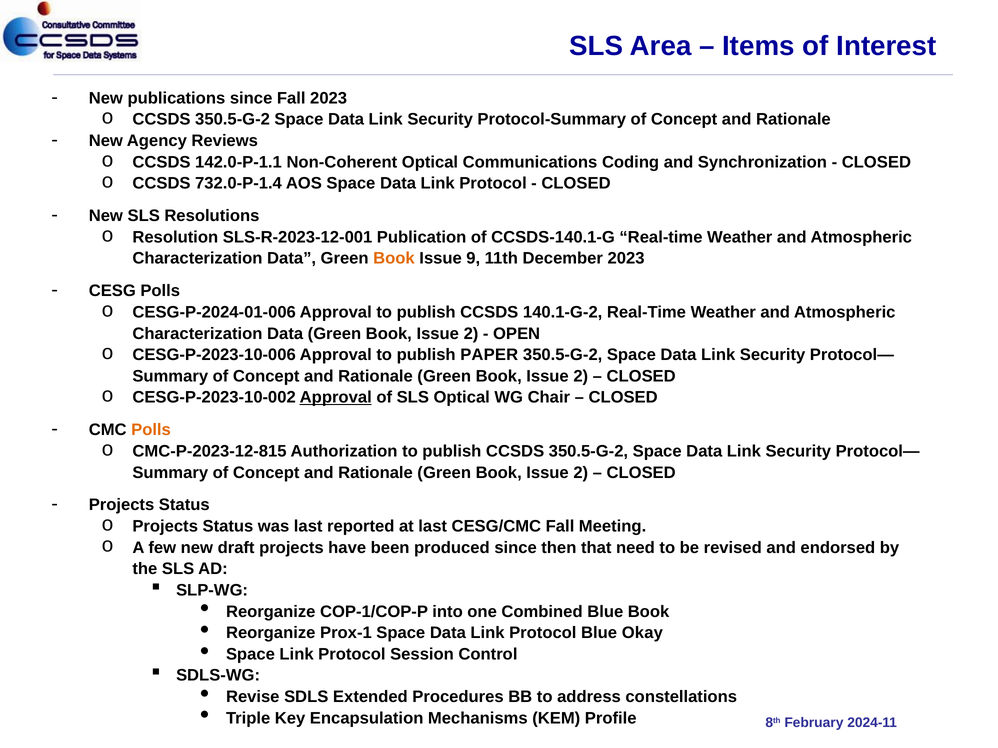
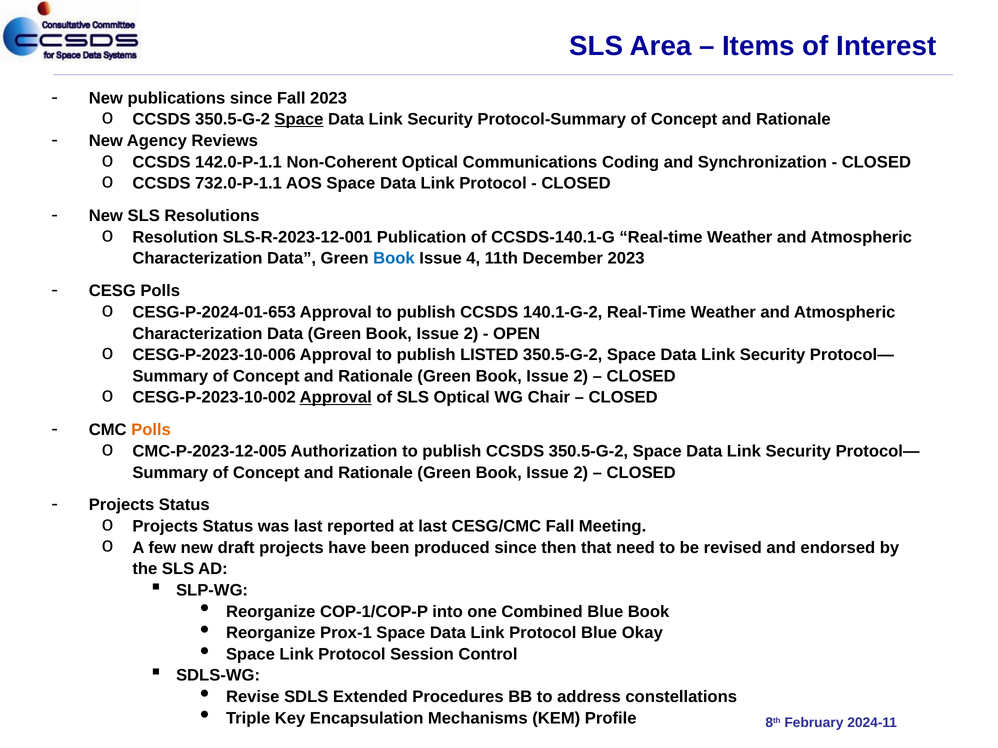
Space at (299, 120) underline: none -> present
732.0-P-1.4: 732.0-P-1.4 -> 732.0-P-1.1
Book at (394, 259) colour: orange -> blue
9: 9 -> 4
CESG-P-2024-01-006: CESG-P-2024-01-006 -> CESG-P-2024-01-653
PAPER: PAPER -> LISTED
CMC-P-2023-12-815: CMC-P-2023-12-815 -> CMC-P-2023-12-005
